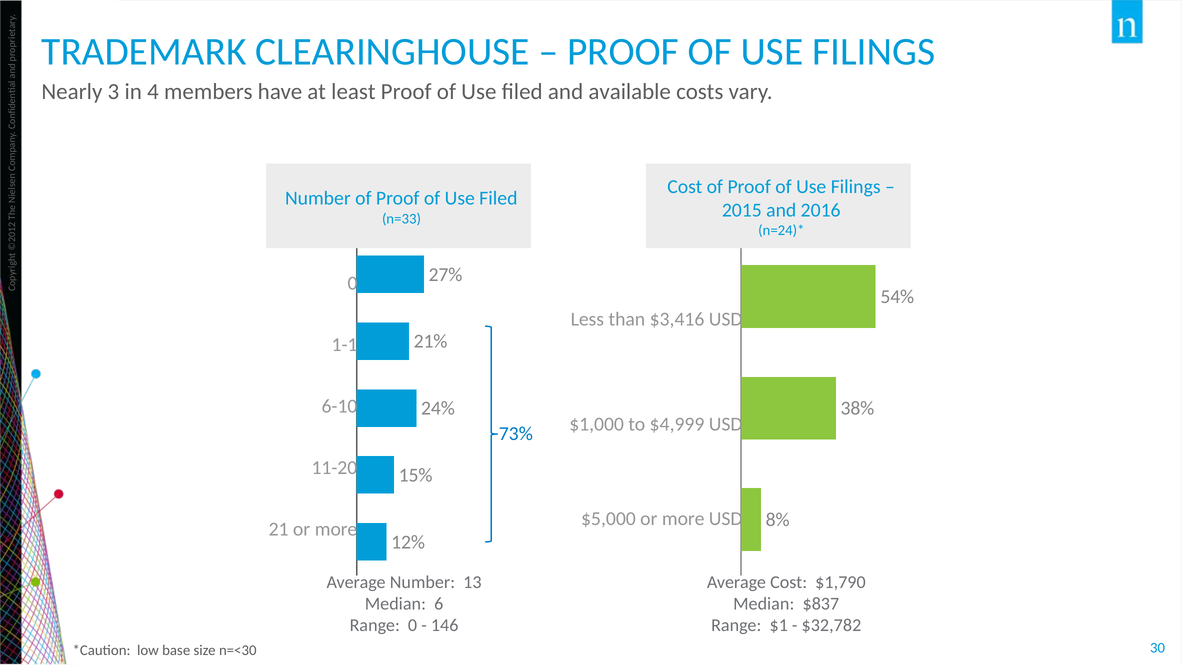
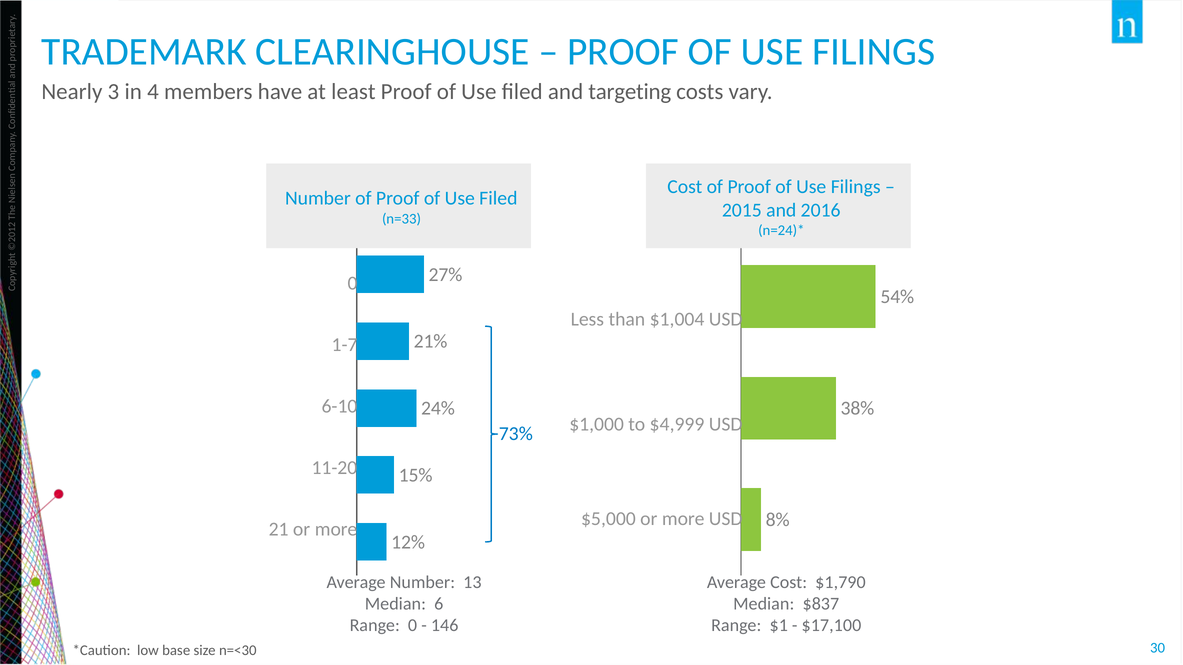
available: available -> targeting
$3,416: $3,416 -> $1,004
1-1: 1-1 -> 1-7
$32,782: $32,782 -> $17,100
